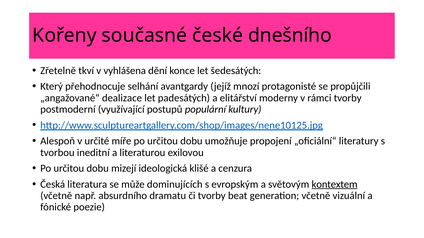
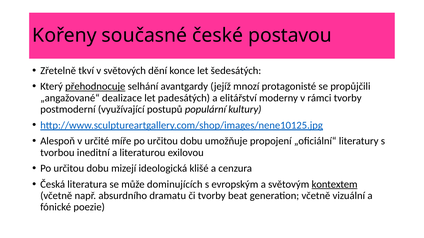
dnešního: dnešního -> postavou
vyhlášena: vyhlášena -> světových
přehodnocuje underline: none -> present
